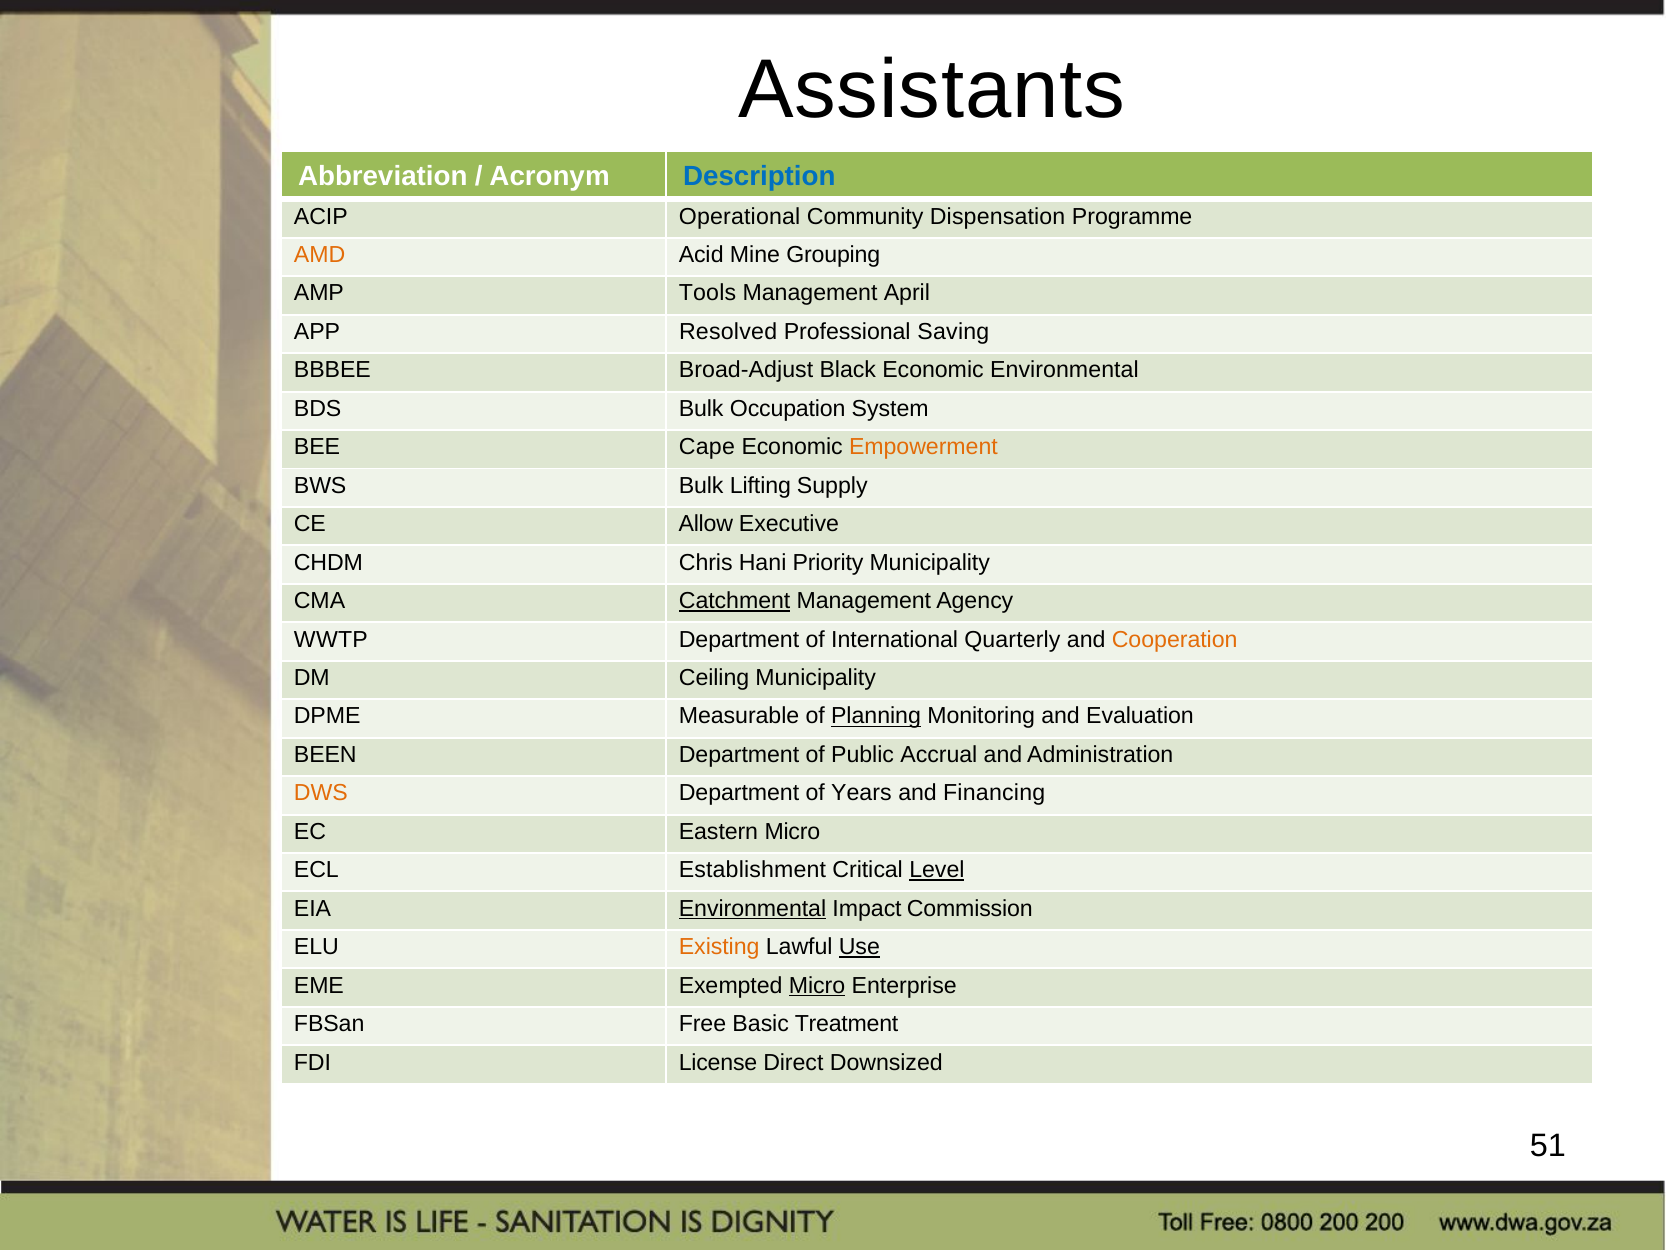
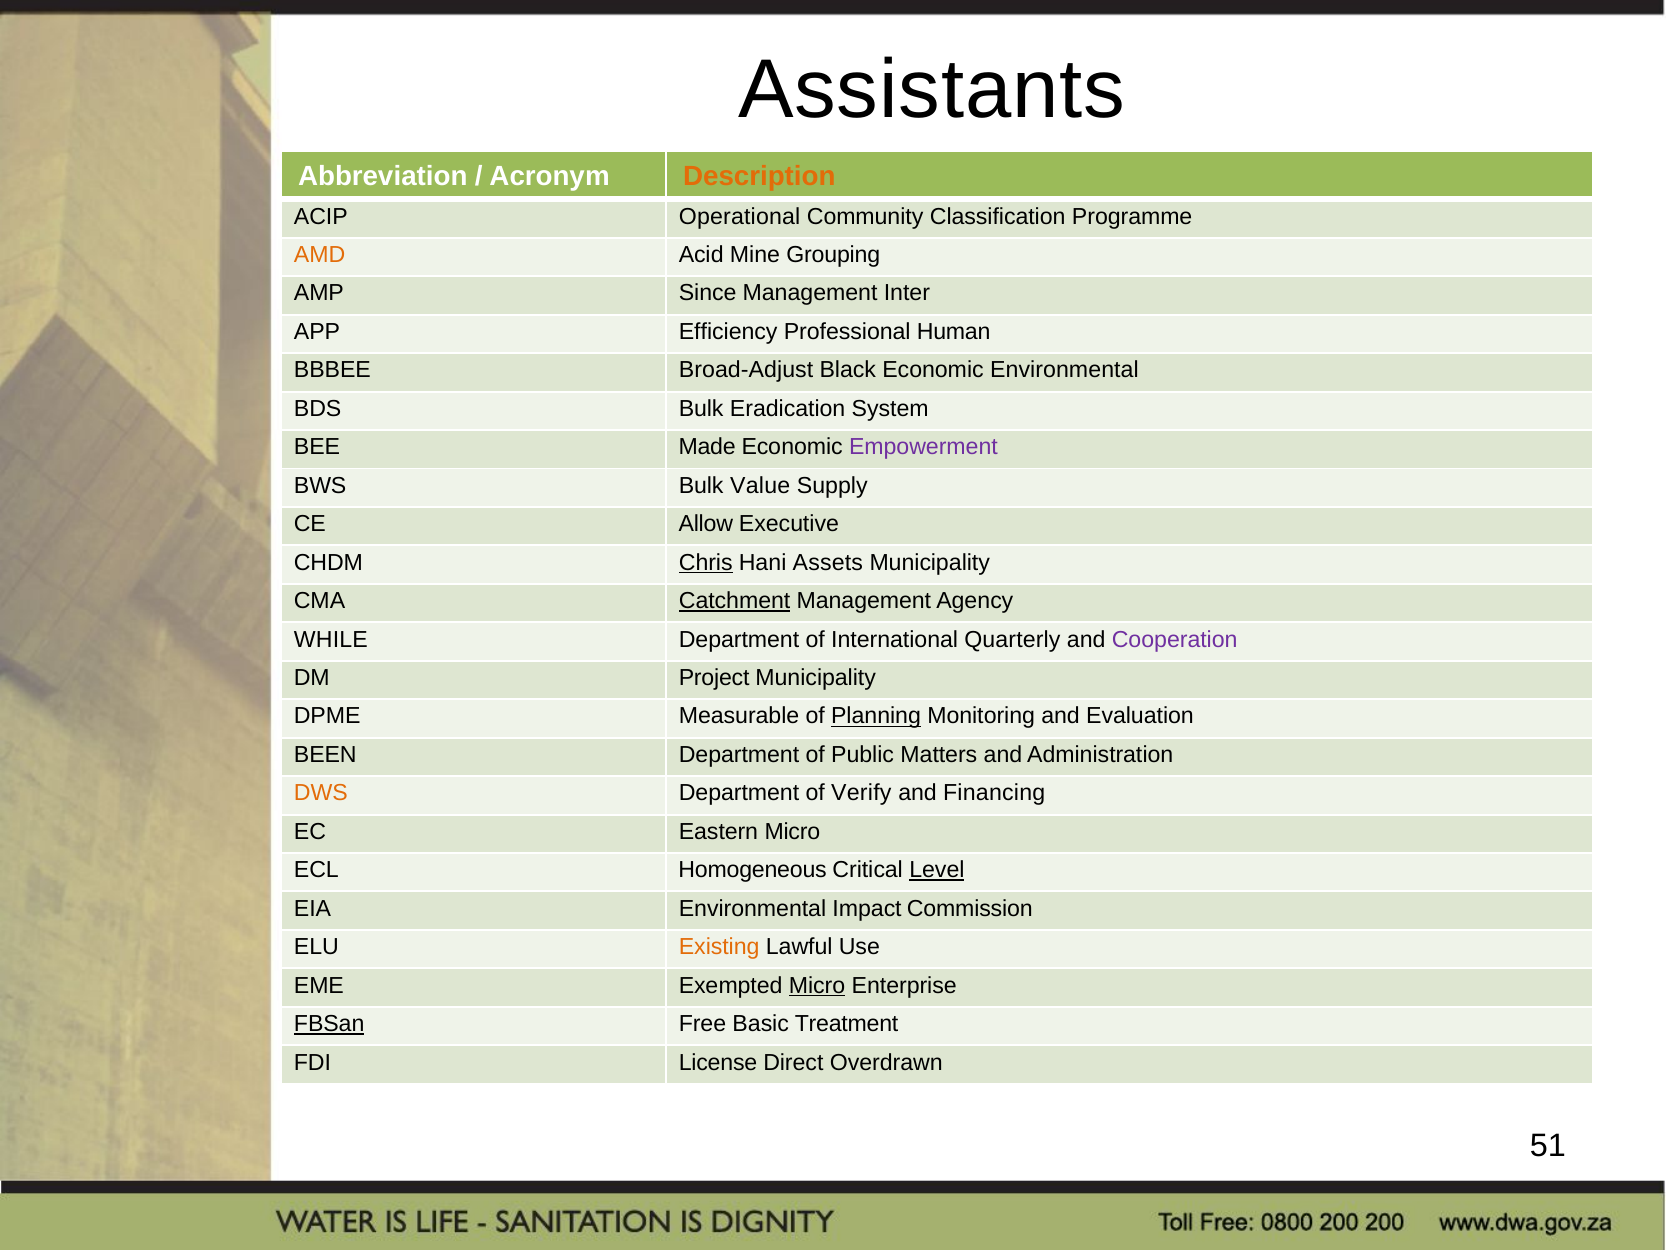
Description colour: blue -> orange
Dispensation: Dispensation -> Classification
Tools: Tools -> Since
April: April -> Inter
Resolved: Resolved -> Efficiency
Saving: Saving -> Human
Occupation: Occupation -> Eradication
Cape: Cape -> Made
Empowerment colour: orange -> purple
Lifting: Lifting -> Value
Chris underline: none -> present
Priority: Priority -> Assets
WWTP: WWTP -> WHILE
Cooperation colour: orange -> purple
Ceiling: Ceiling -> Project
Accrual: Accrual -> Matters
Years: Years -> Verify
Establishment: Establishment -> Homogeneous
Environmental at (753, 908) underline: present -> none
Use underline: present -> none
FBSan underline: none -> present
Downsized: Downsized -> Overdrawn
